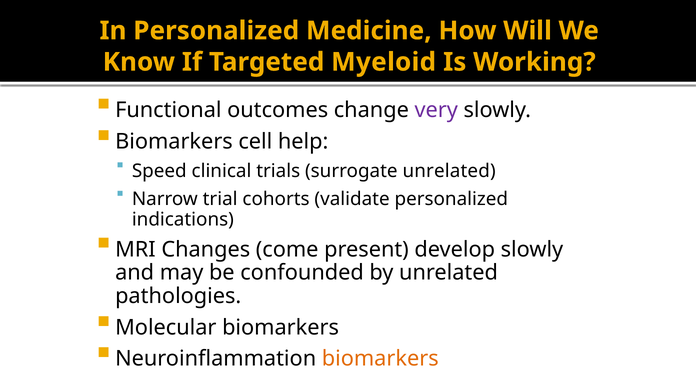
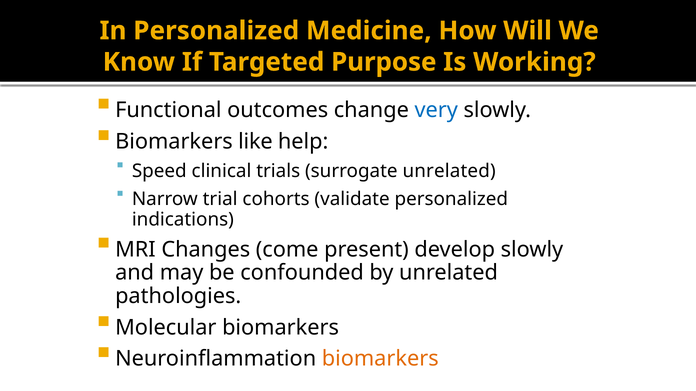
Myeloid: Myeloid -> Purpose
very colour: purple -> blue
cell: cell -> like
